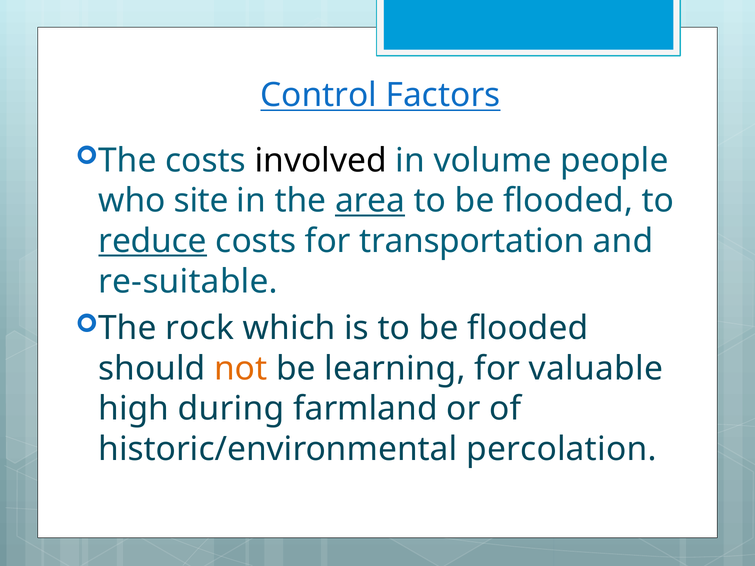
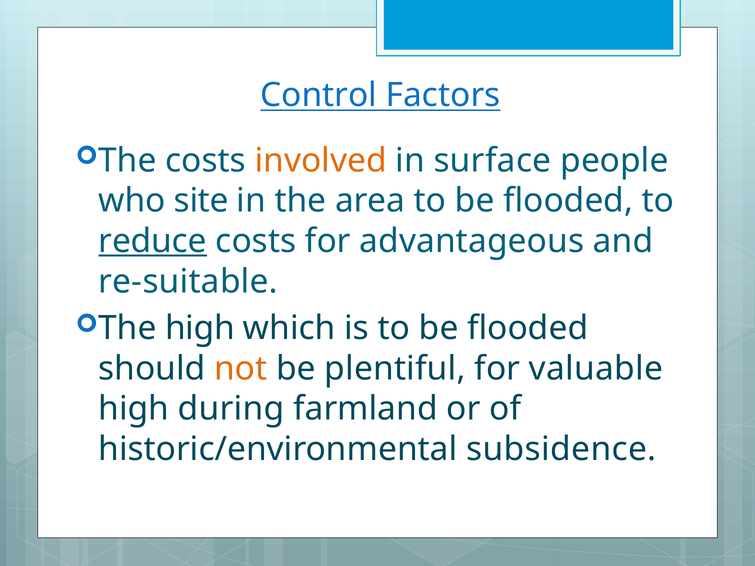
involved colour: black -> orange
volume: volume -> surface
area underline: present -> none
transportation: transportation -> advantageous
The rock: rock -> high
learning: learning -> plentiful
percolation: percolation -> subsidence
